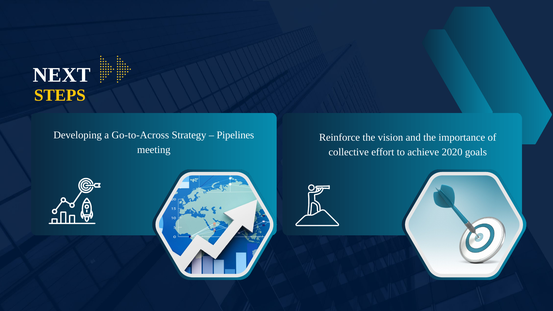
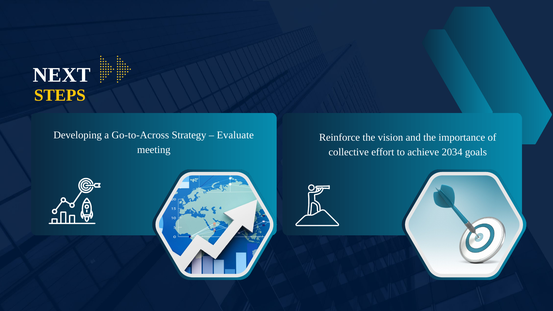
Pipelines: Pipelines -> Evaluate
2020: 2020 -> 2034
